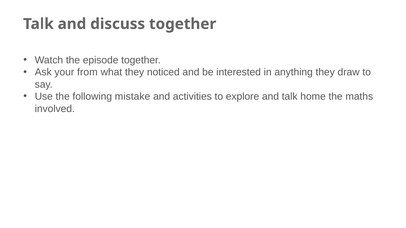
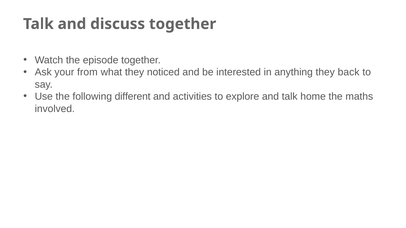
draw: draw -> back
mistake: mistake -> different
